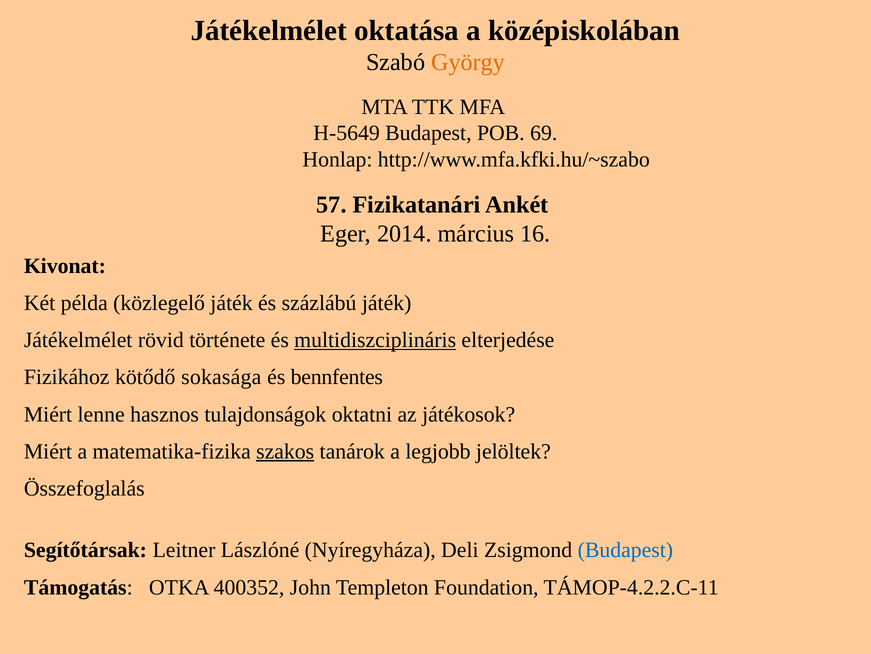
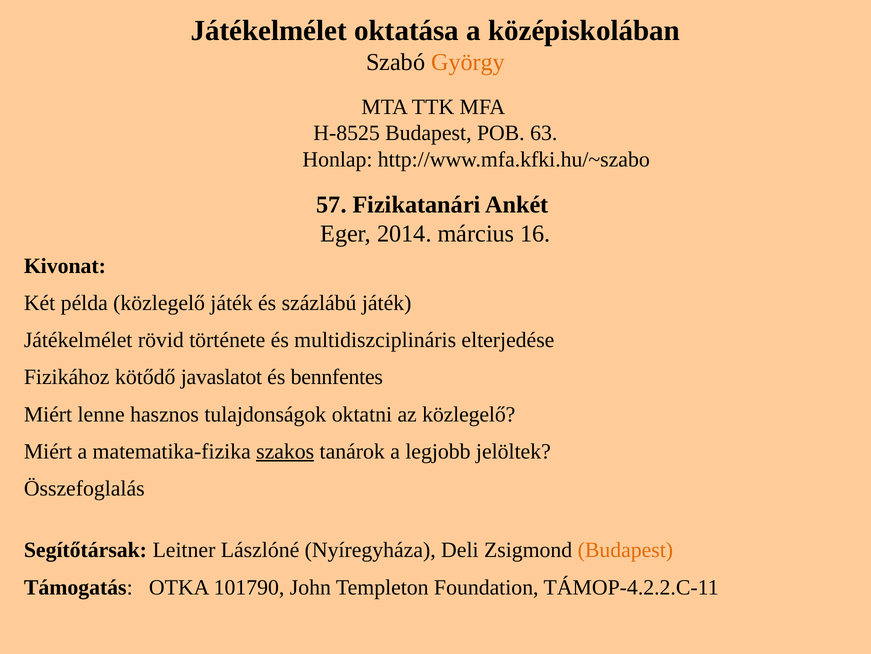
H-5649: H-5649 -> H-8525
69: 69 -> 63
multidiszciplináris underline: present -> none
sokasága: sokasága -> javaslatot
az játékosok: játékosok -> közlegelő
Budapest at (625, 550) colour: blue -> orange
400352: 400352 -> 101790
